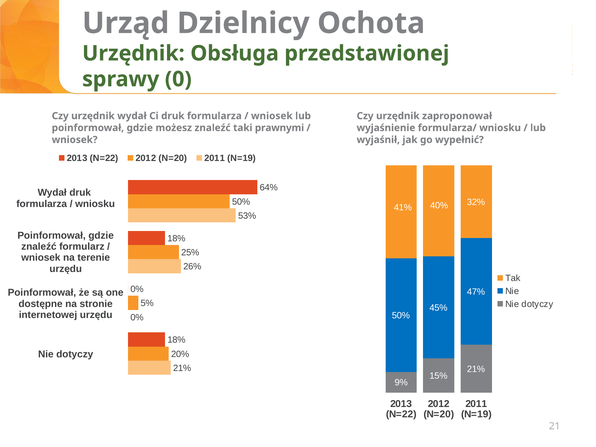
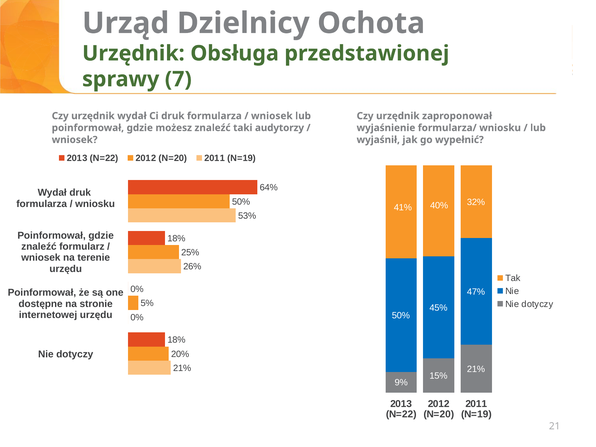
0: 0 -> 7
prawnymi: prawnymi -> audytorzy
